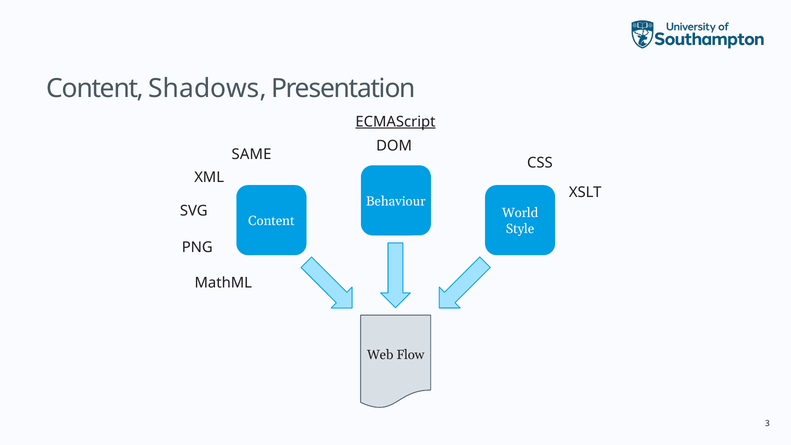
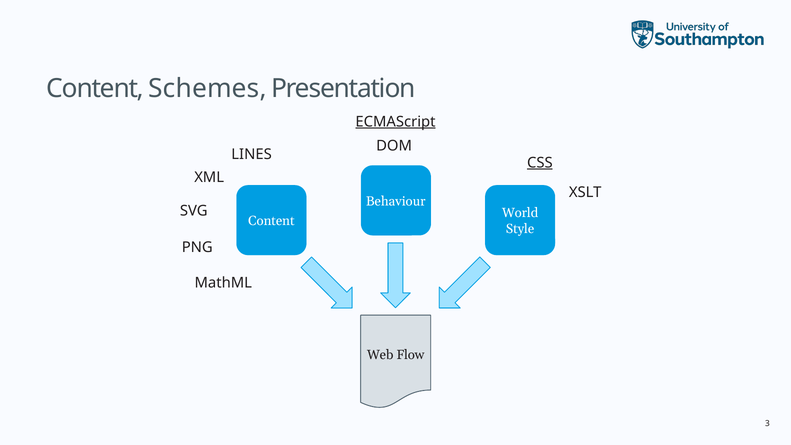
Shadows: Shadows -> Schemes
SAME: SAME -> LINES
CSS underline: none -> present
